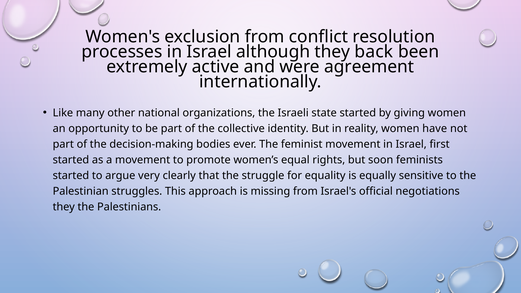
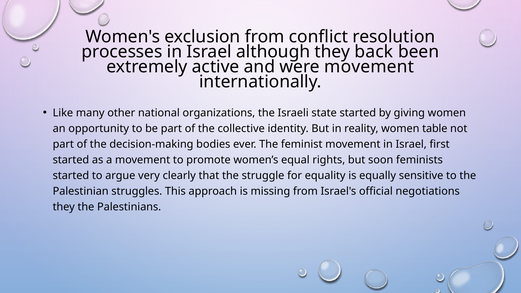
were agreement: agreement -> movement
have: have -> table
